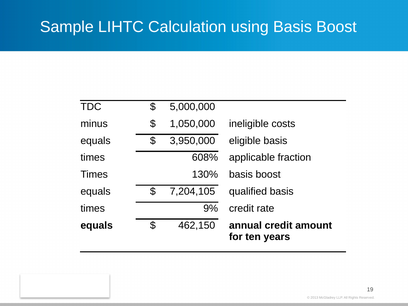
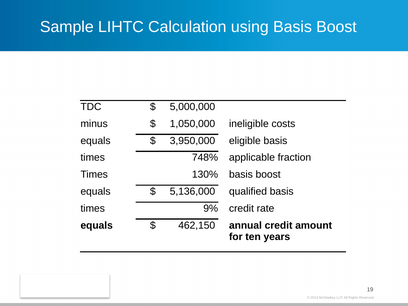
608%: 608% -> 748%
7,204,105: 7,204,105 -> 5,136,000
